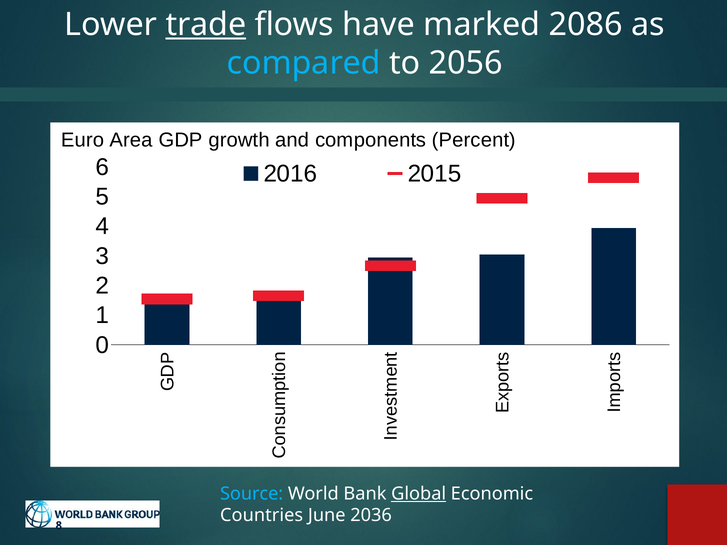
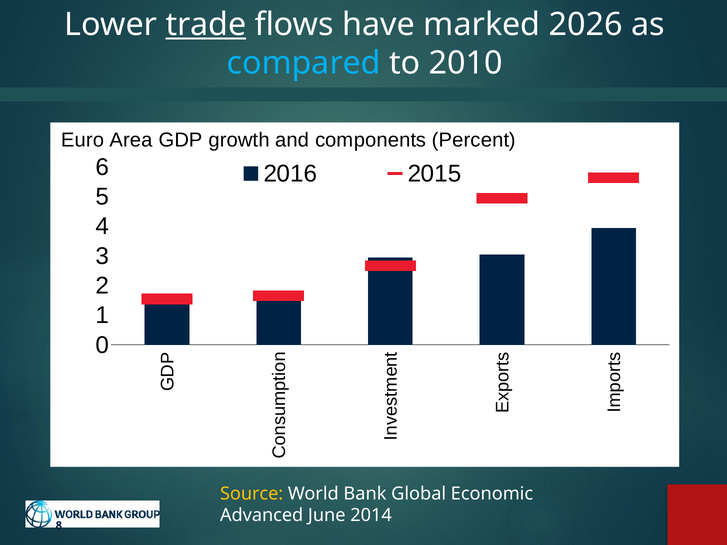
2086: 2086 -> 2026
2056: 2056 -> 2010
Source colour: light blue -> yellow
Global underline: present -> none
Countries: Countries -> Advanced
2036: 2036 -> 2014
